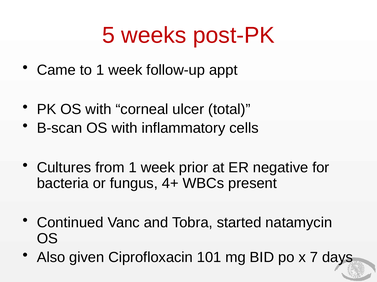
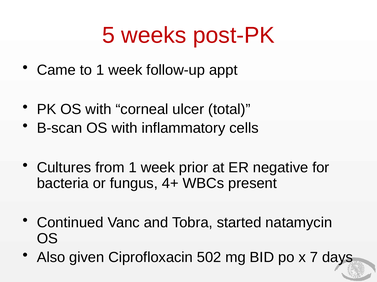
101: 101 -> 502
